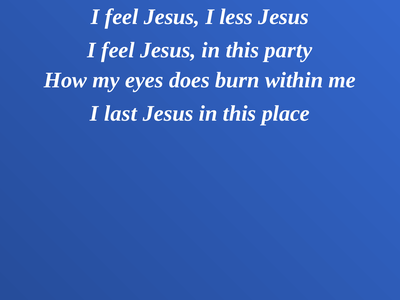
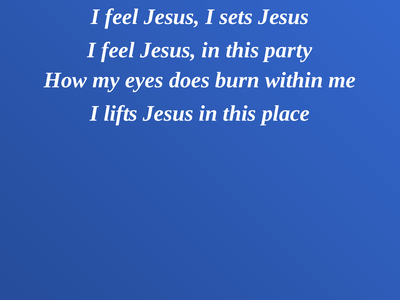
less: less -> sets
last: last -> lifts
